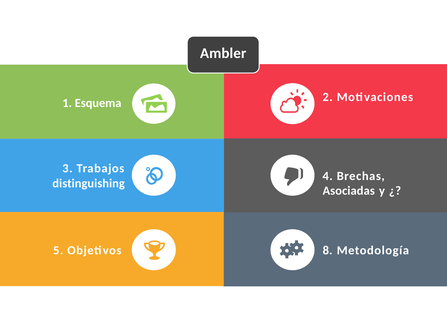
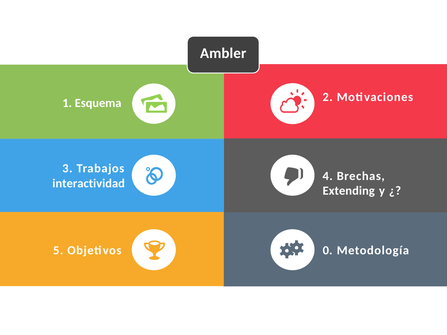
distinguishing: distinguishing -> interactividad
Asociadas: Asociadas -> Extending
8: 8 -> 0
